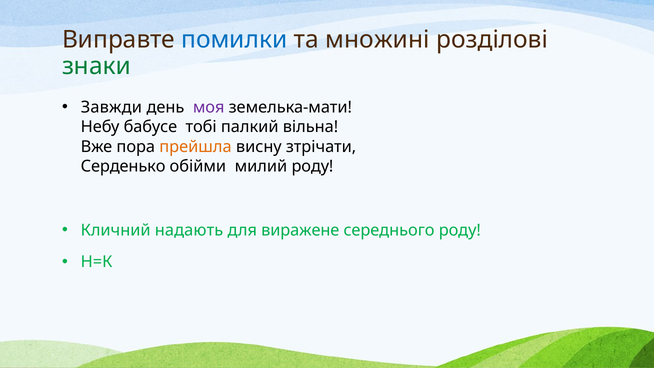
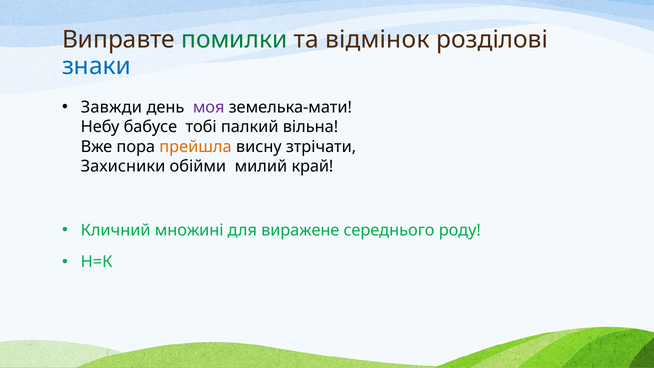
помилки colour: blue -> green
множині: множині -> відмінок
знаки colour: green -> blue
Серденько: Серденько -> Захисники
милий роду: роду -> край
надають: надають -> множині
